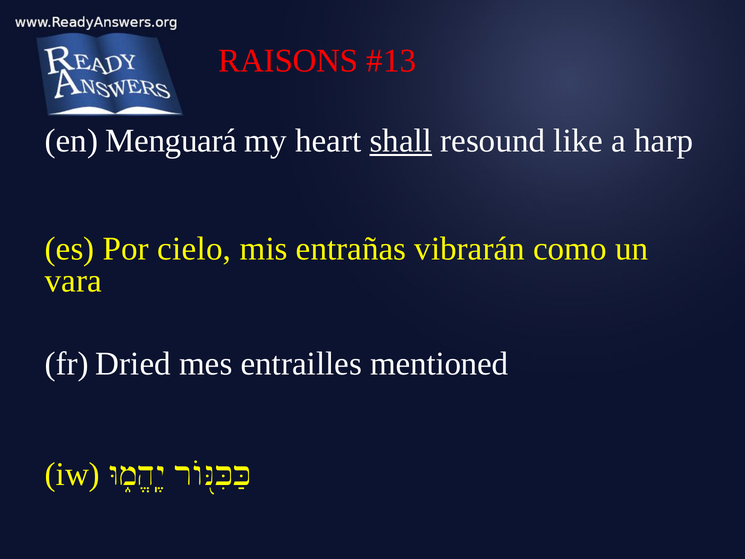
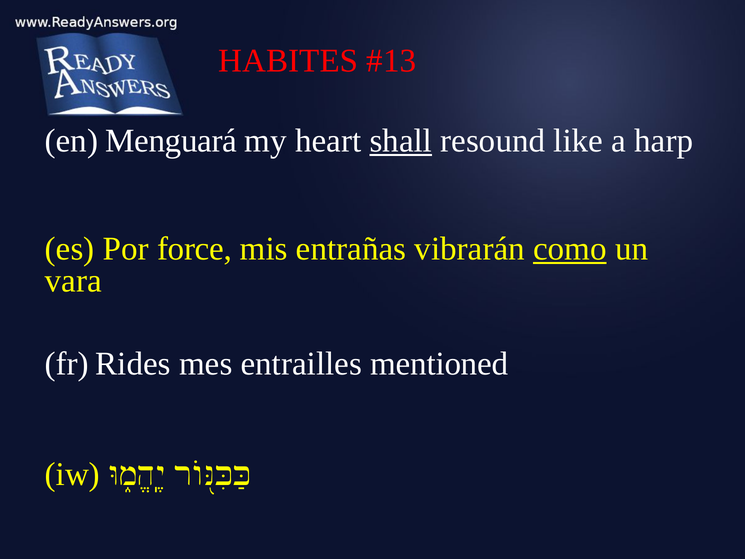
RAISONS: RAISONS -> HABITES
cielo: cielo -> force
como underline: none -> present
Dried: Dried -> Rides
